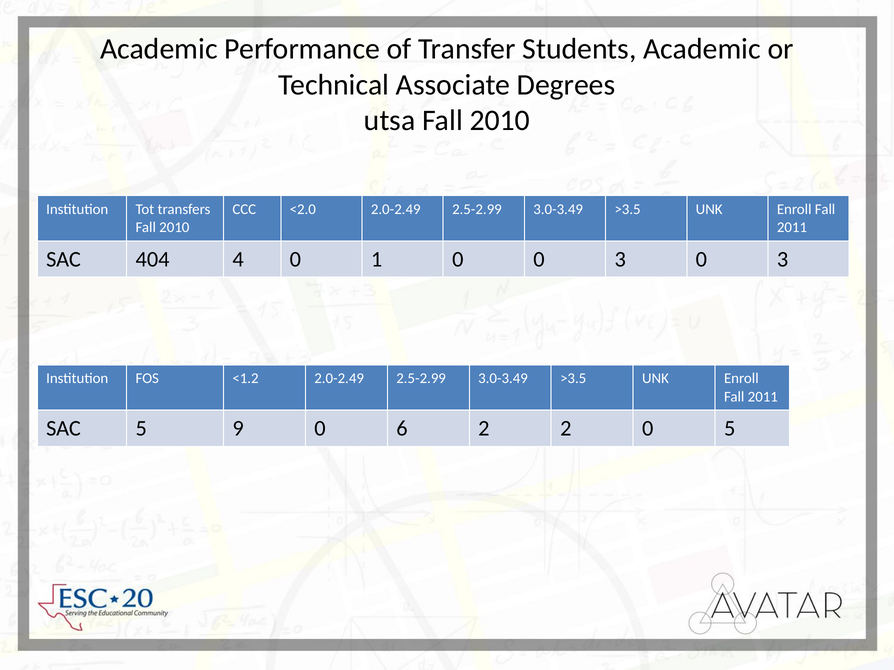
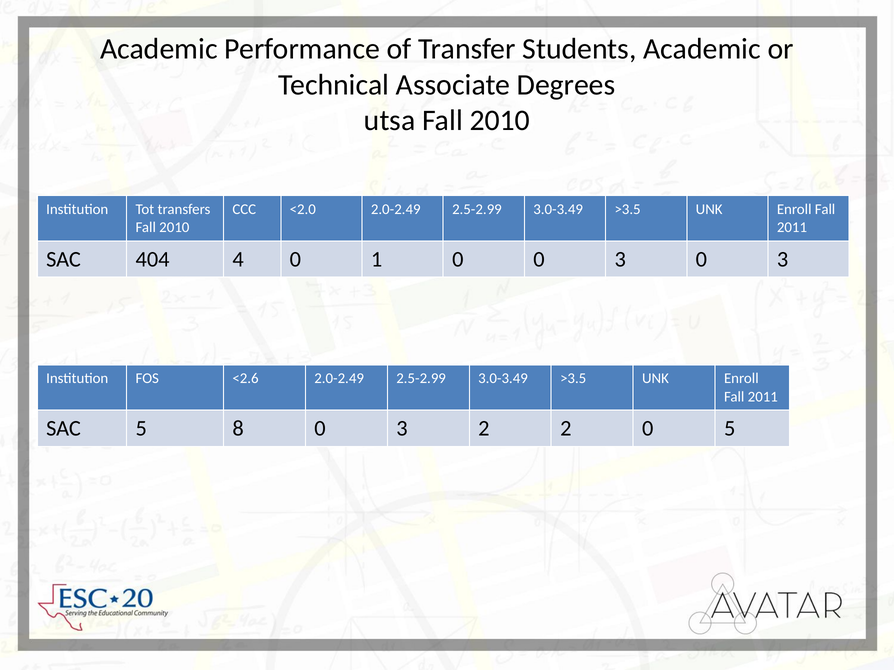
<1.2: <1.2 -> <2.6
9: 9 -> 8
6 at (402, 429): 6 -> 3
